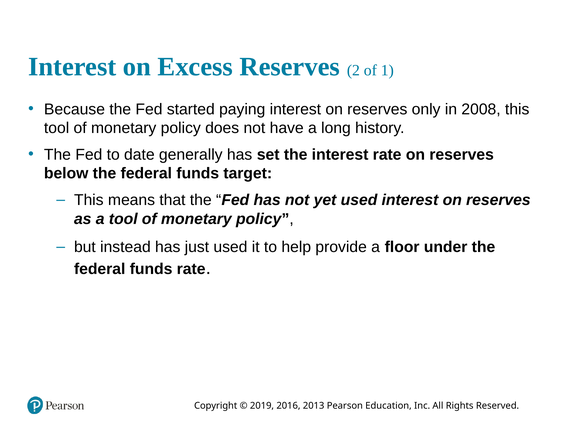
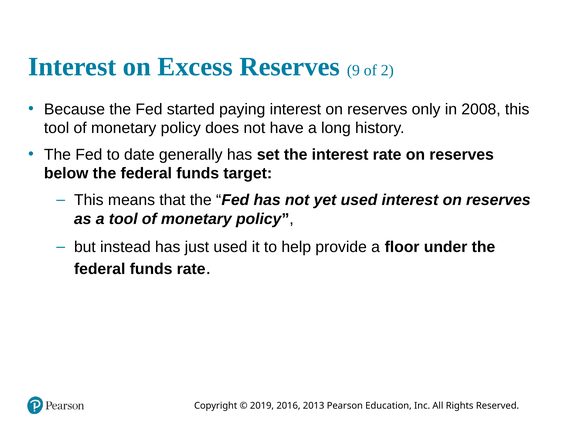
2: 2 -> 9
1: 1 -> 2
